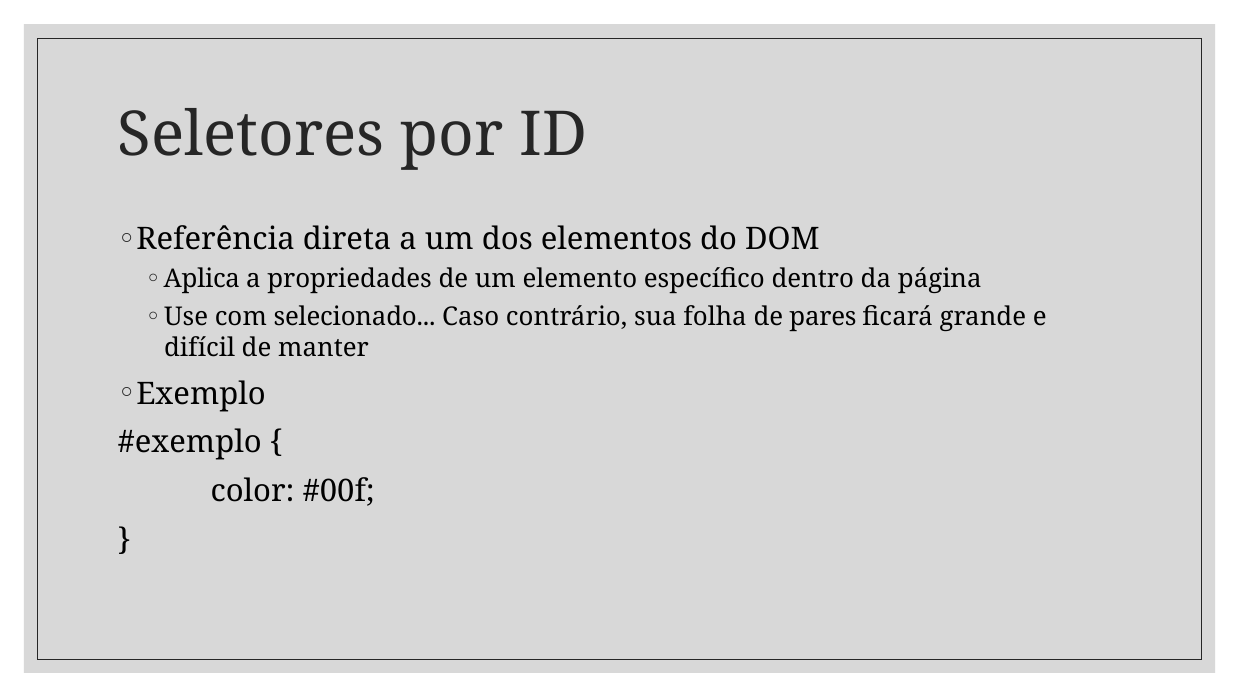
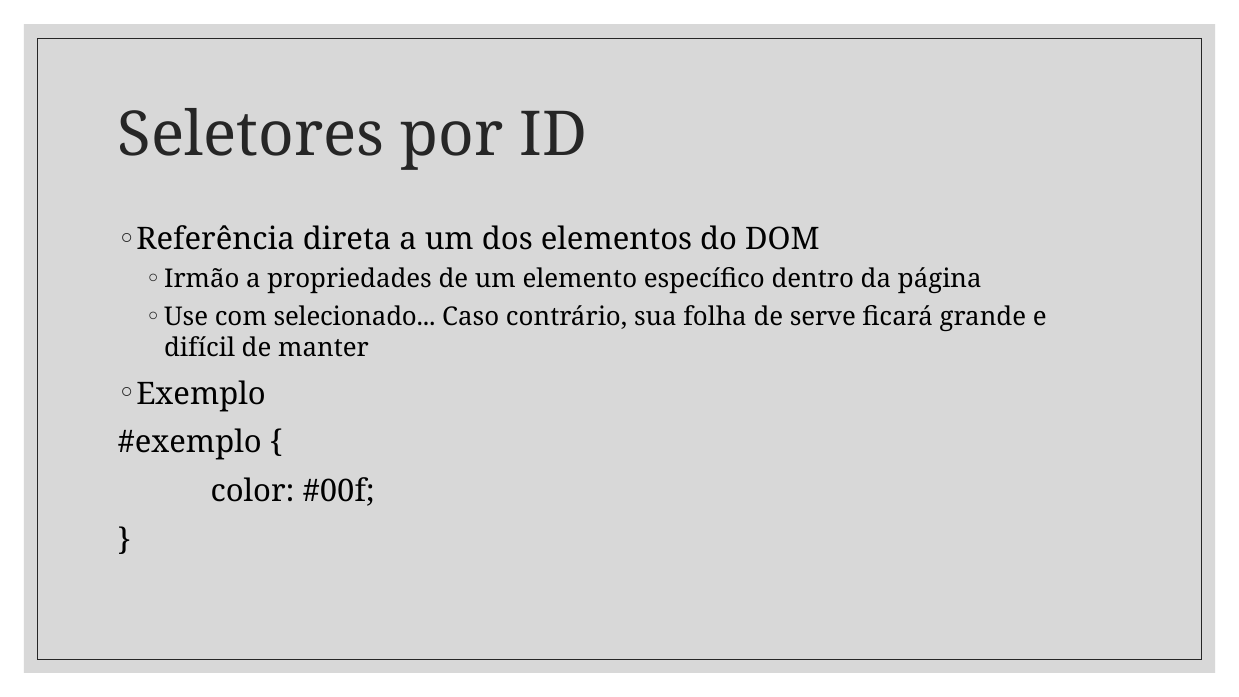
Aplica: Aplica -> Irmão
pares: pares -> serve
